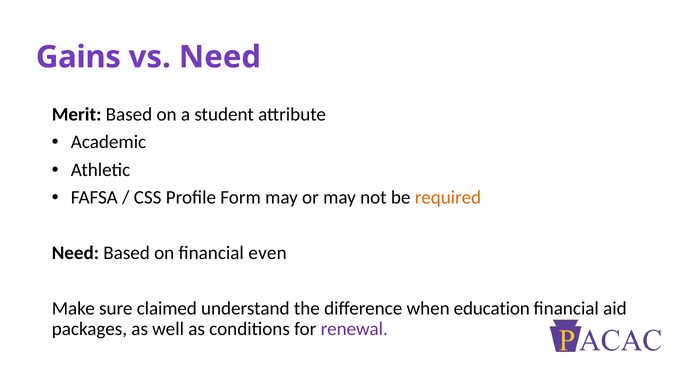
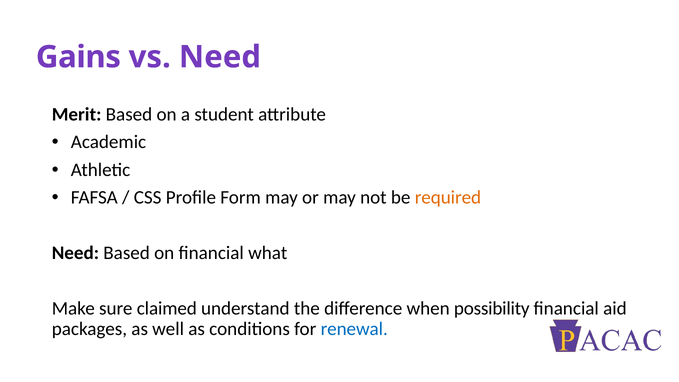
even: even -> what
education: education -> possibility
renewal colour: purple -> blue
